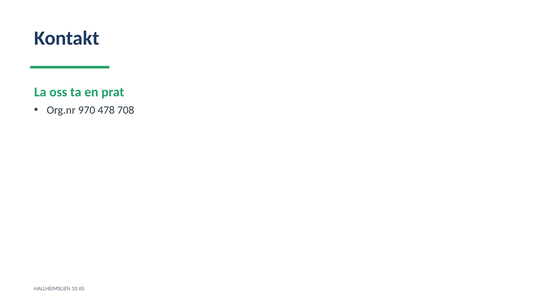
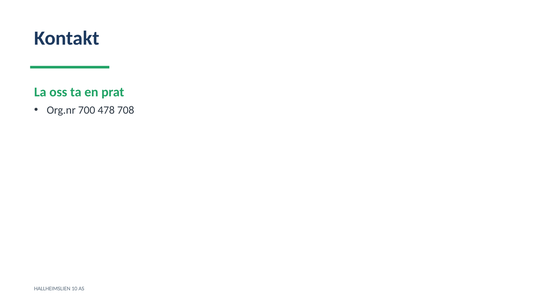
970: 970 -> 700
